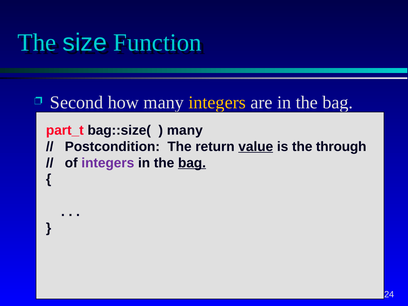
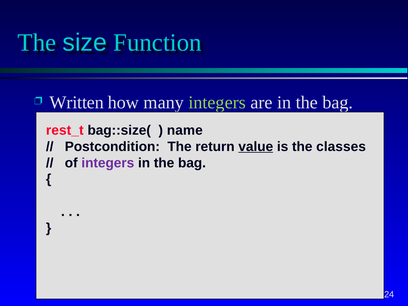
Second: Second -> Written
integers at (217, 103) colour: yellow -> light green
part_t: part_t -> rest_t
many at (185, 130): many -> name
through: through -> classes
bag at (192, 163) underline: present -> none
